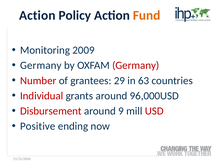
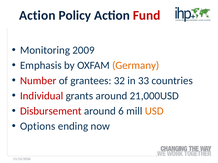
Fund colour: orange -> red
Germany at (41, 66): Germany -> Emphasis
Germany at (136, 66) colour: red -> orange
29: 29 -> 32
63: 63 -> 33
96,000USD: 96,000USD -> 21,000USD
9: 9 -> 6
USD colour: red -> orange
Positive: Positive -> Options
